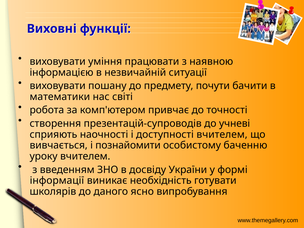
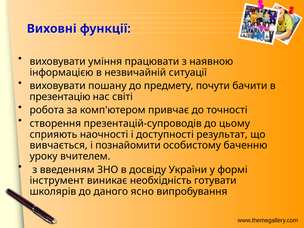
математики: математики -> презентацію
учневі: учневі -> цьому
доступності вчителем: вчителем -> результат
інформації: інформації -> інструмент
